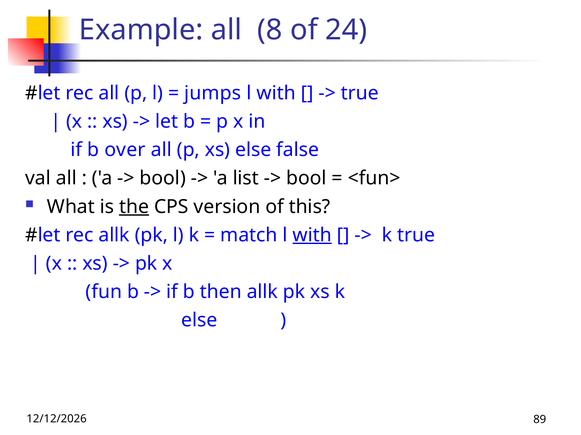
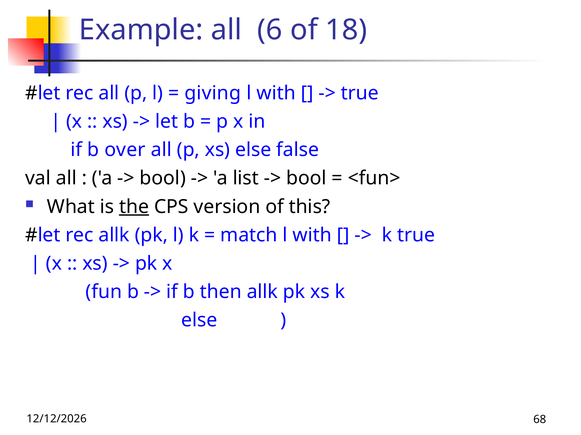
8: 8 -> 6
24: 24 -> 18
jumps: jumps -> giving
with at (312, 235) underline: present -> none
89: 89 -> 68
